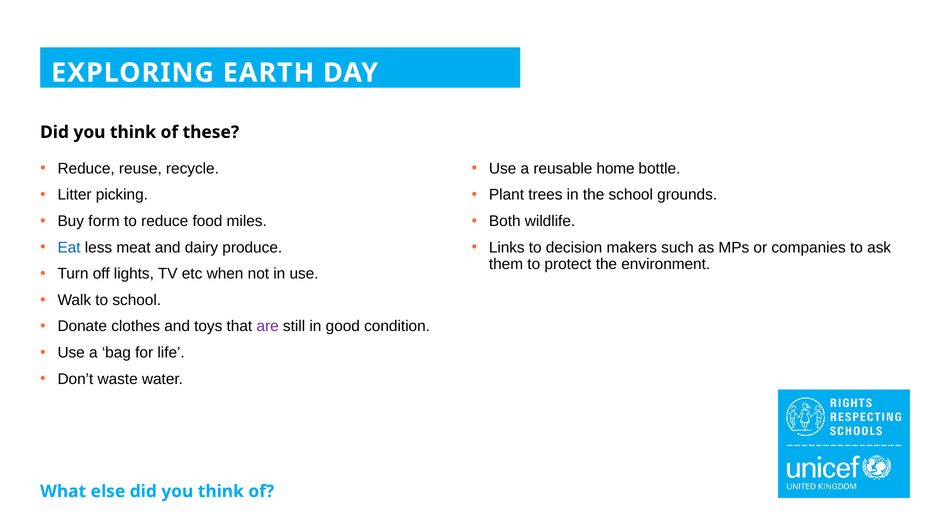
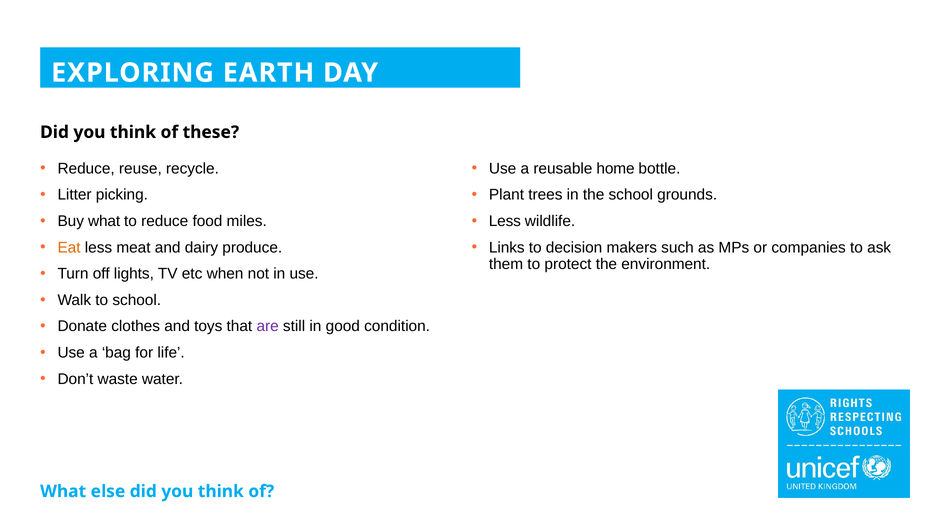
Buy form: form -> what
Both at (505, 221): Both -> Less
Eat colour: blue -> orange
